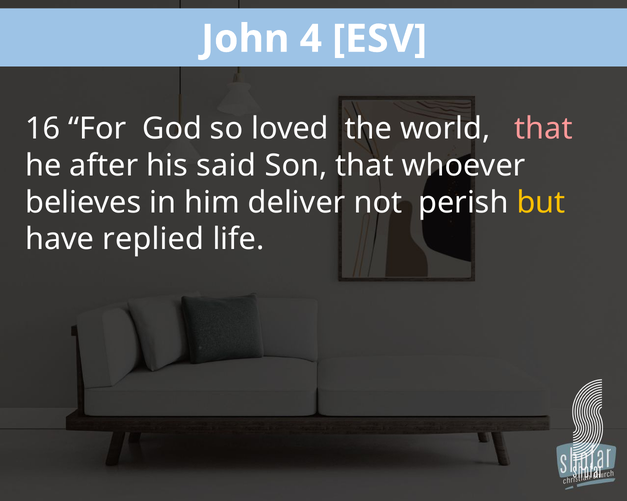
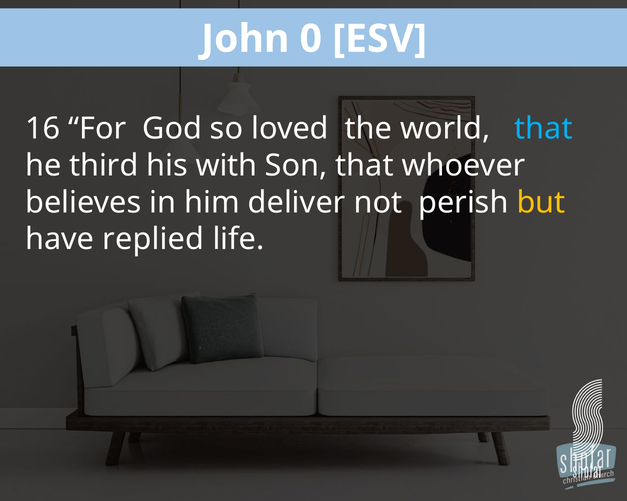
4: 4 -> 0
that at (543, 129) colour: pink -> light blue
after: after -> third
said: said -> with
